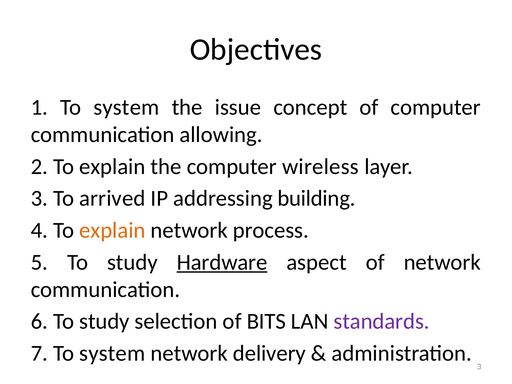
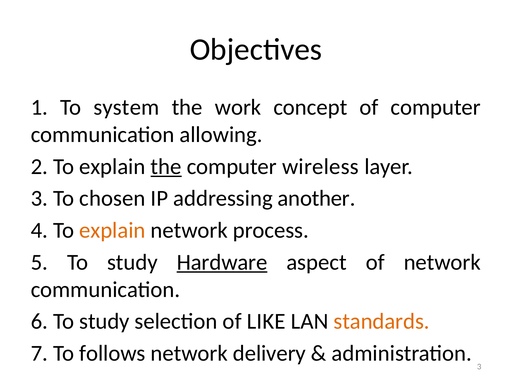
issue: issue -> work
the at (166, 167) underline: none -> present
arrived: arrived -> chosen
building: building -> another
BITS: BITS -> LIKE
standards colour: purple -> orange
7 To system: system -> follows
